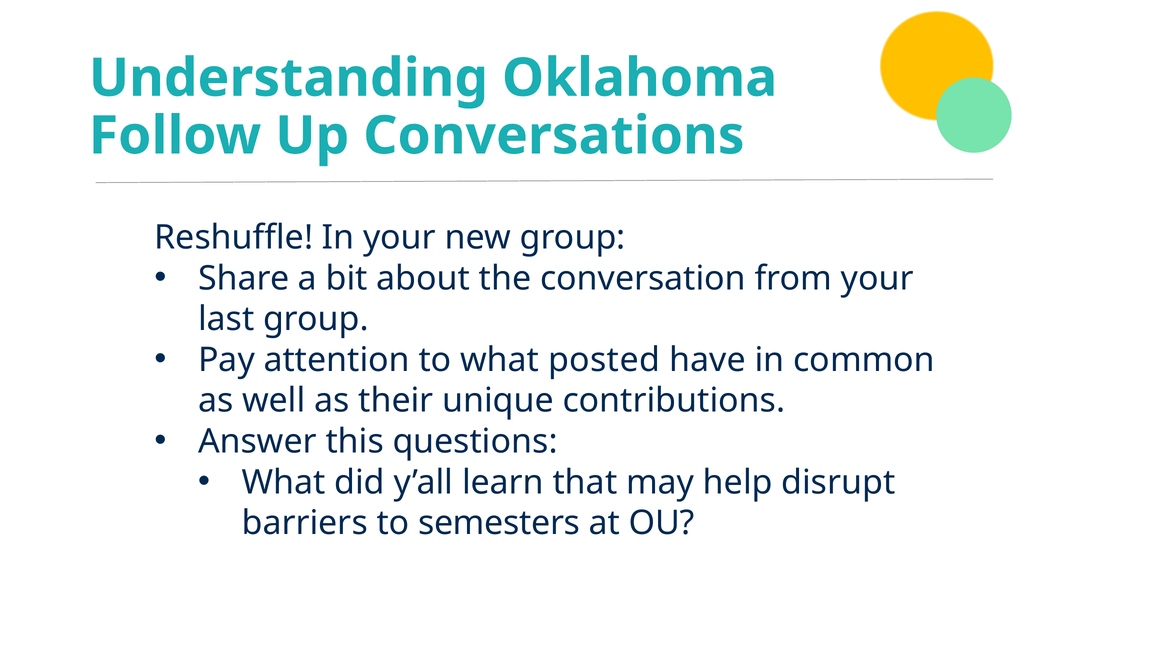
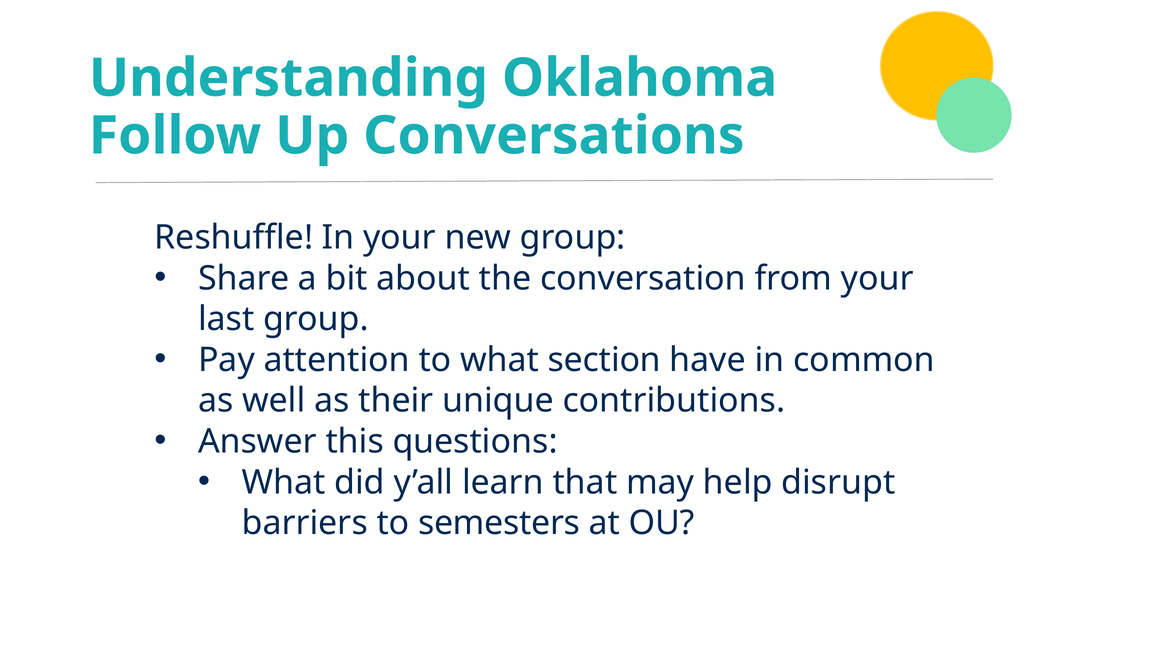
posted: posted -> section
